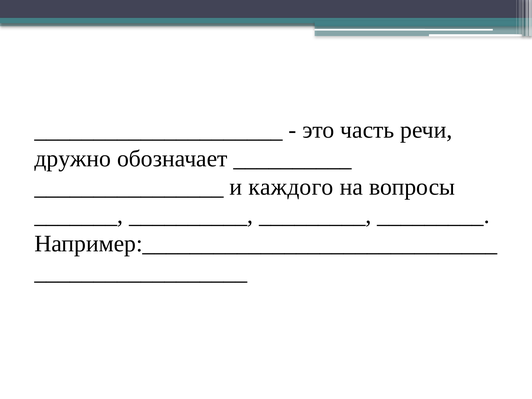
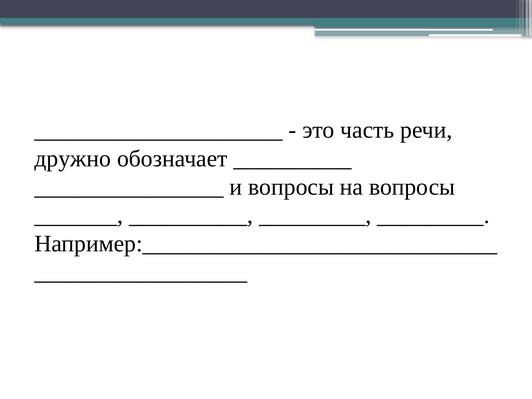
и каждого: каждого -> вопросы
